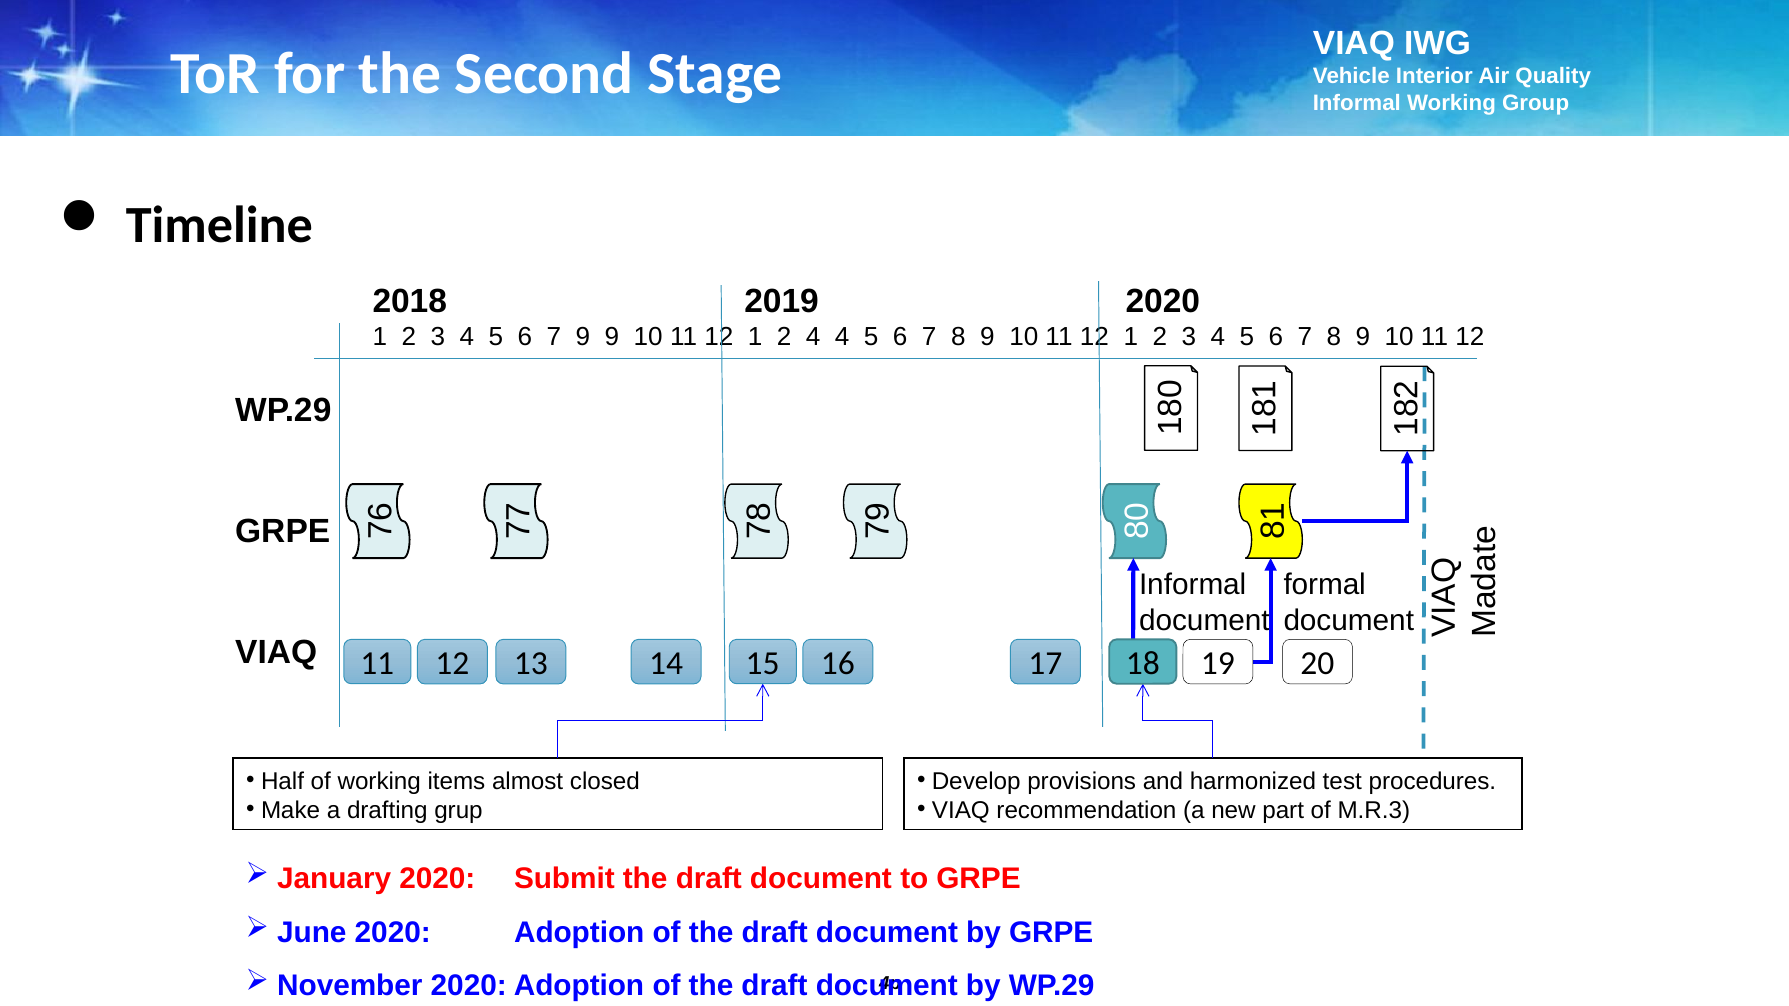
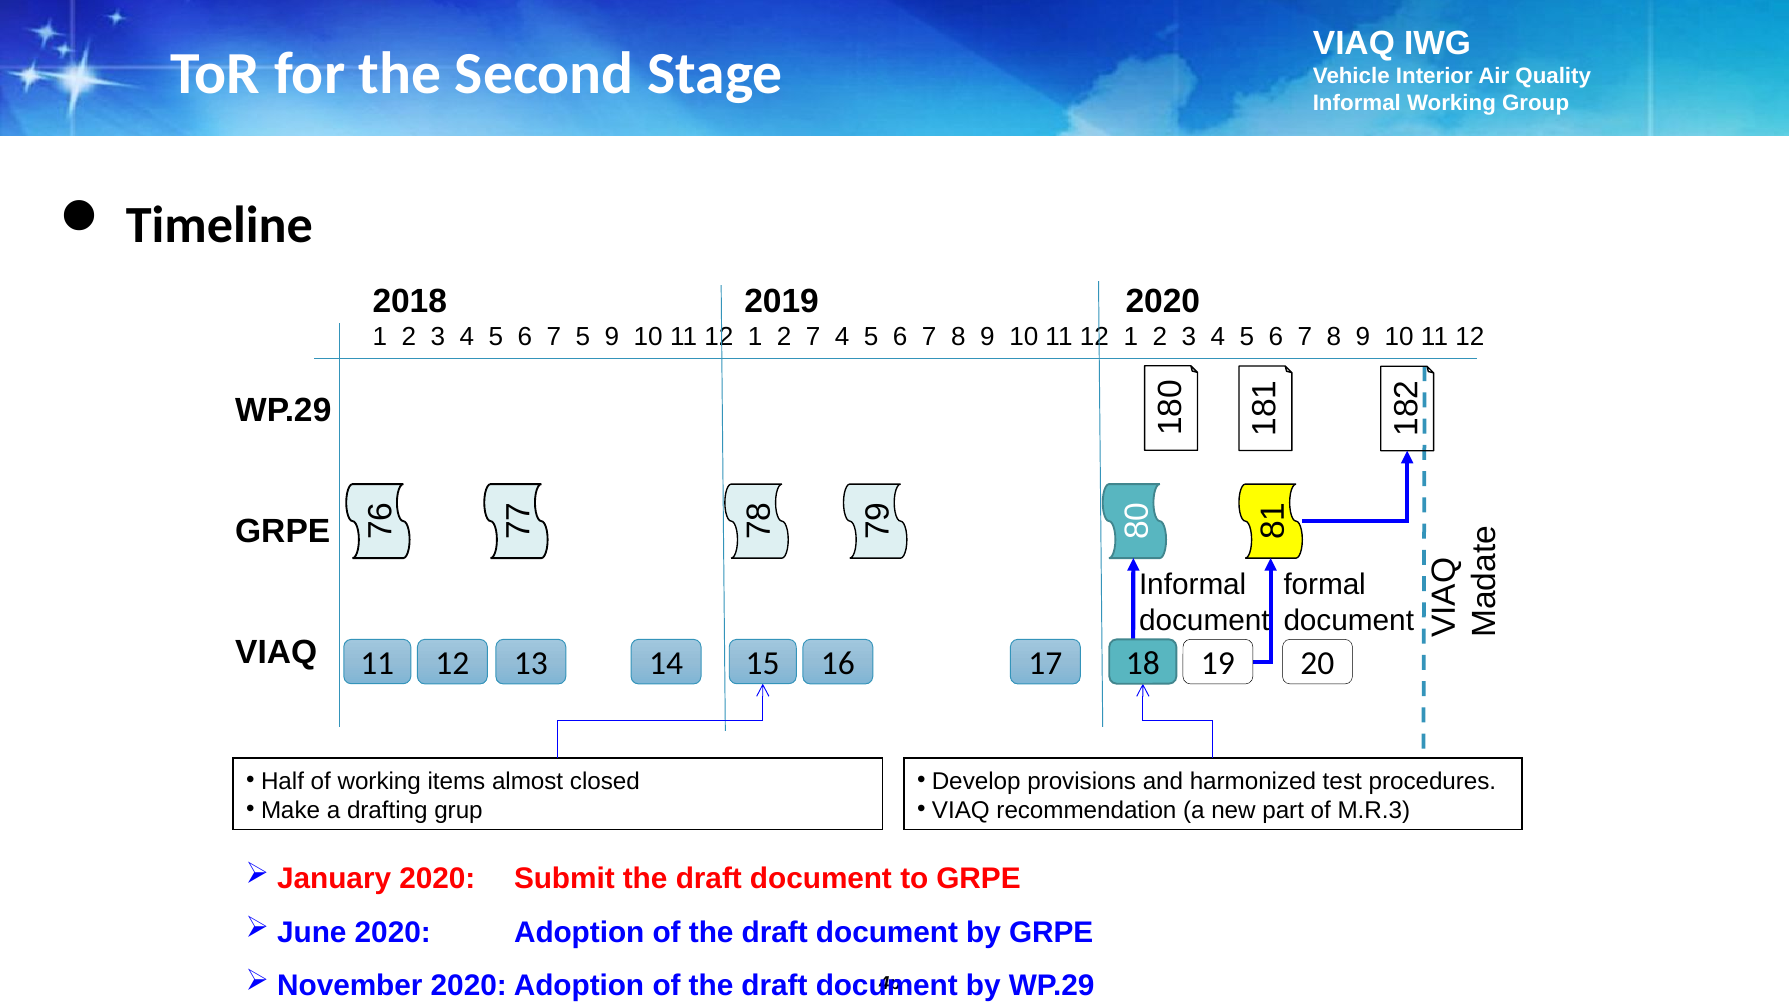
6 7 9: 9 -> 5
2 4: 4 -> 7
